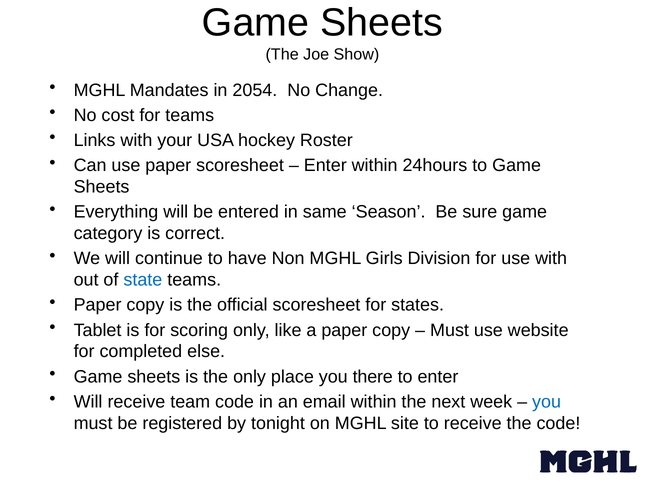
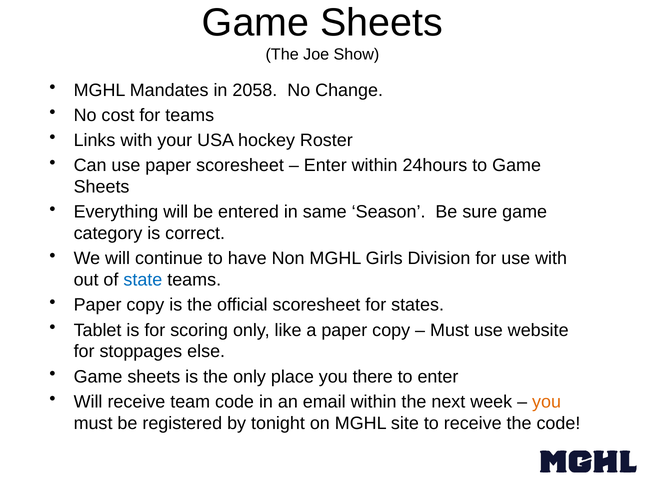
2054: 2054 -> 2058
completed: completed -> stoppages
you at (547, 402) colour: blue -> orange
